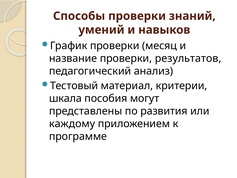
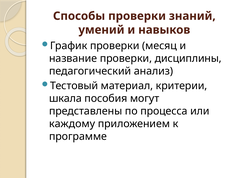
результатов: результатов -> дисциплины
развития: развития -> процесса
